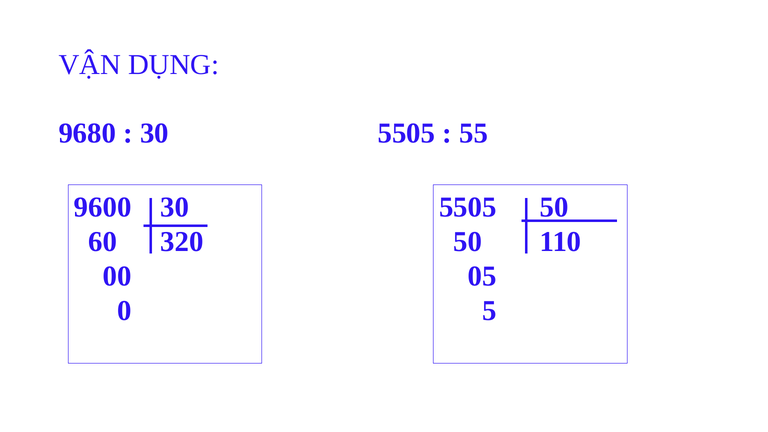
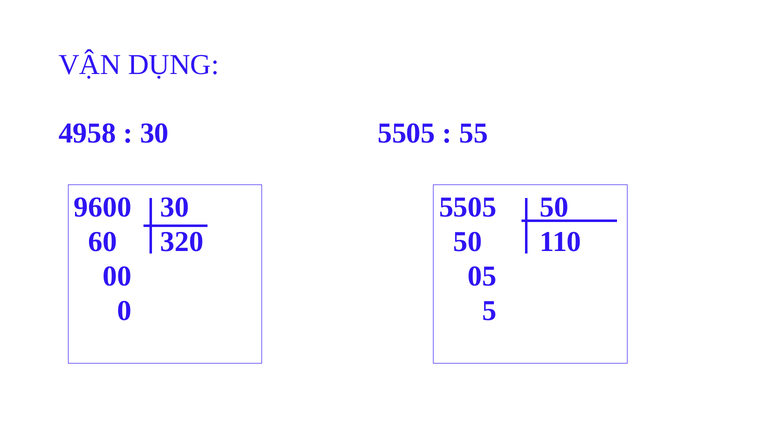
9680: 9680 -> 4958
